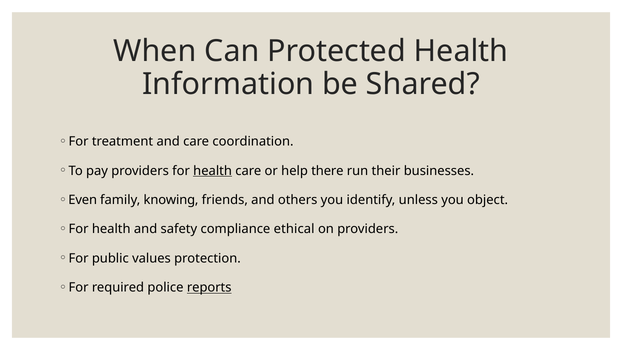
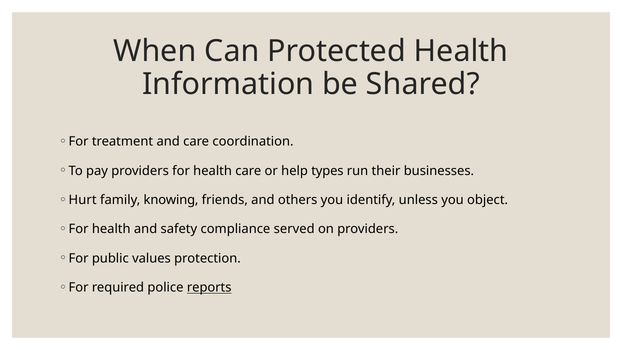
health at (213, 171) underline: present -> none
there: there -> types
Even: Even -> Hurt
ethical: ethical -> served
